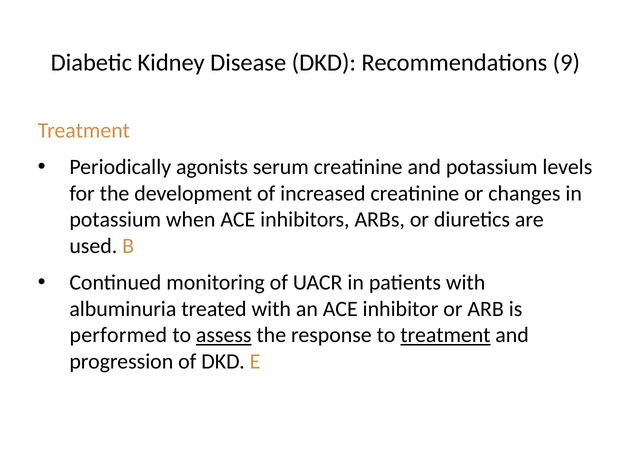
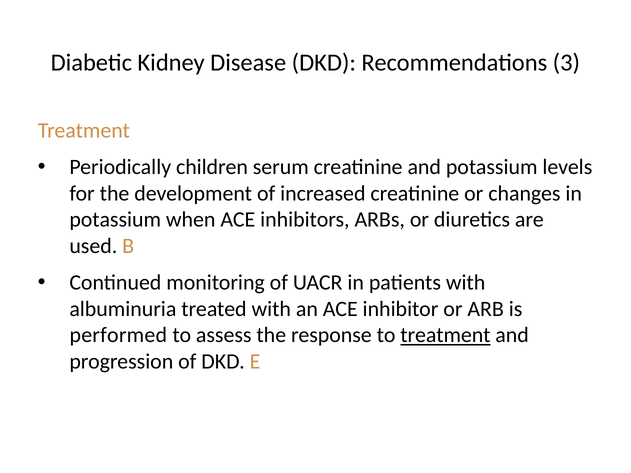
9: 9 -> 3
agonists: agonists -> children
assess underline: present -> none
